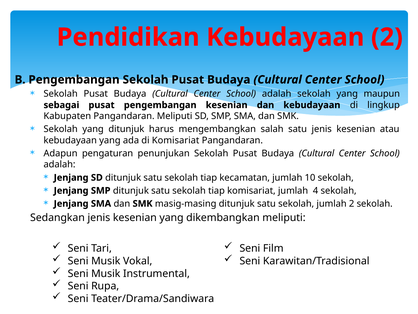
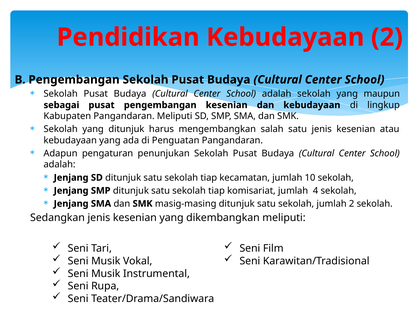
di Komisariat: Komisariat -> Penguatan
